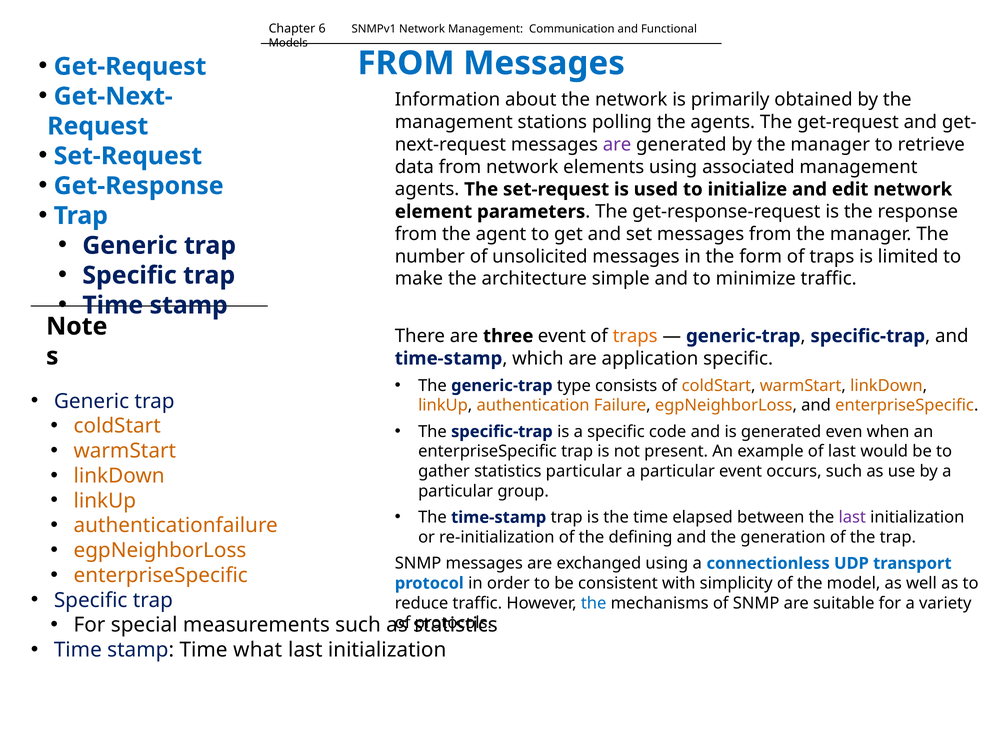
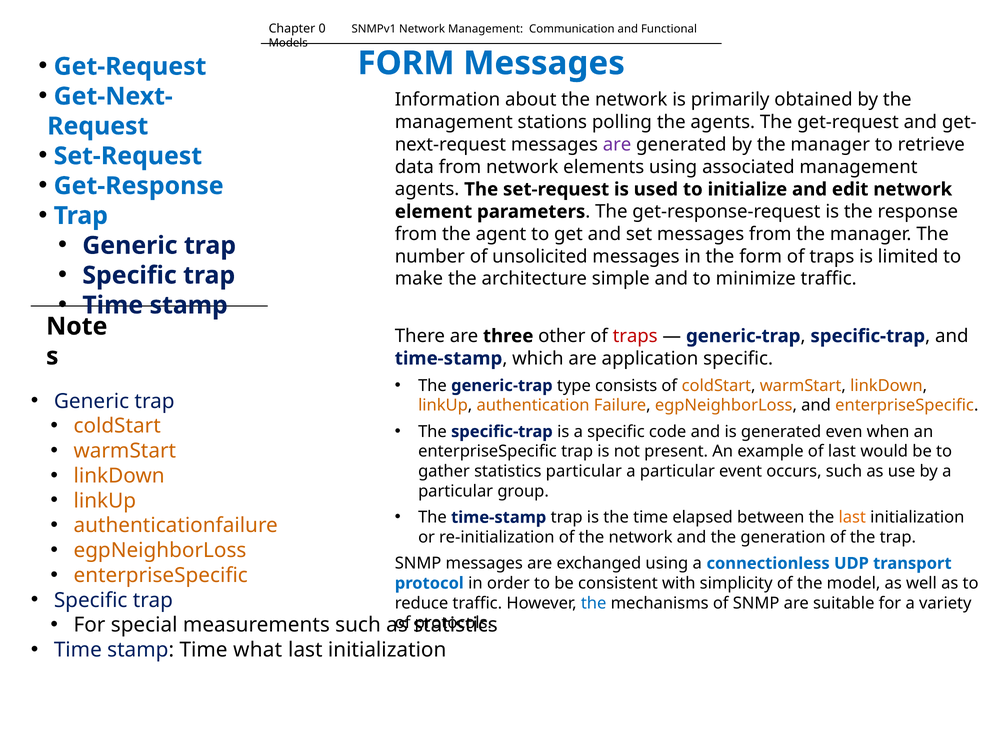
6: 6 -> 0
FROM at (406, 63): FROM -> FORM
three event: event -> other
traps at (635, 336) colour: orange -> red
last at (852, 518) colour: purple -> orange
of the defining: defining -> network
